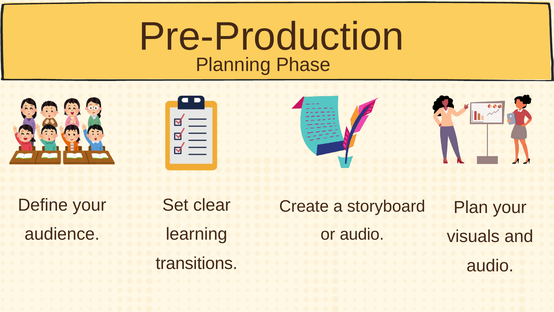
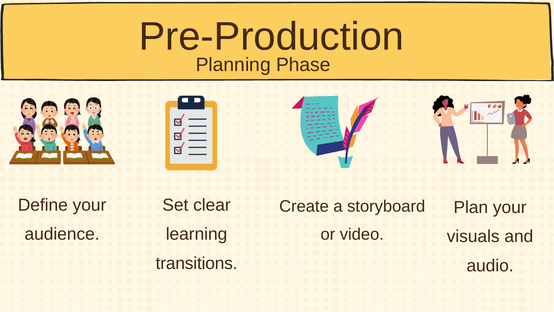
or audio: audio -> video
